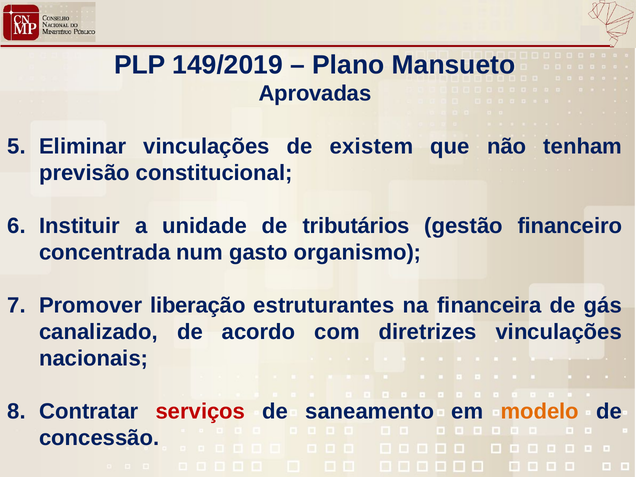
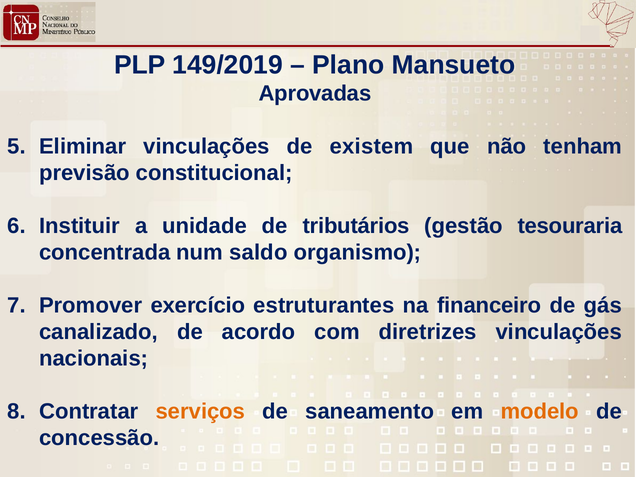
financeiro: financeiro -> tesouraria
gasto: gasto -> saldo
liberação: liberação -> exercício
financeira: financeira -> financeiro
serviços colour: red -> orange
